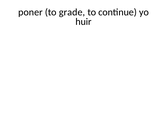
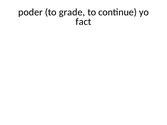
poner: poner -> poder
huir: huir -> fact
